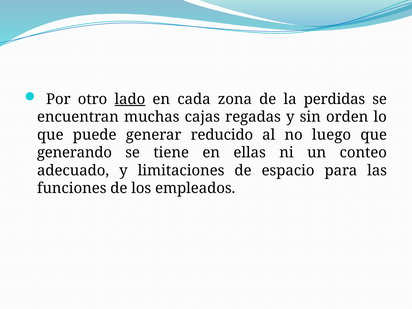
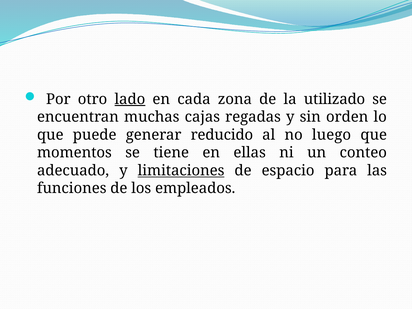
perdidas: perdidas -> utilizado
generando: generando -> momentos
limitaciones underline: none -> present
